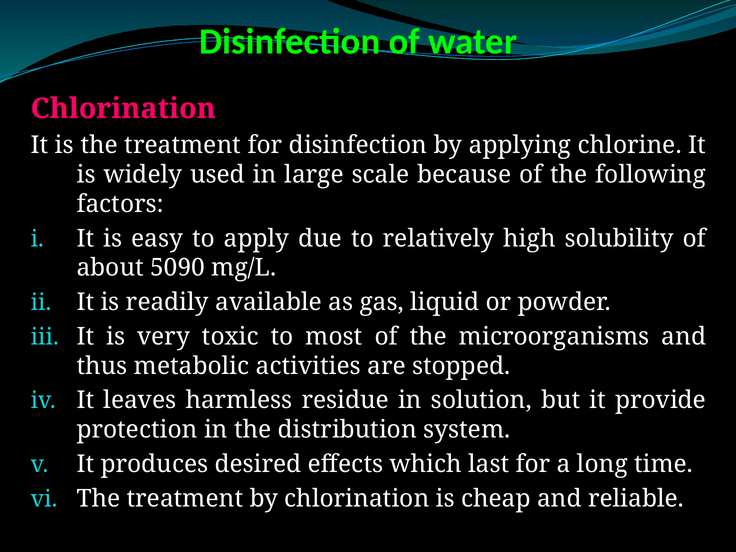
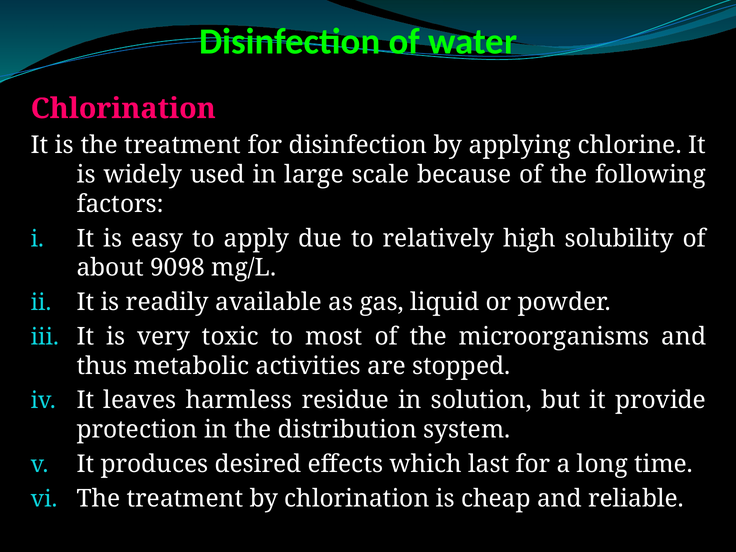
5090: 5090 -> 9098
